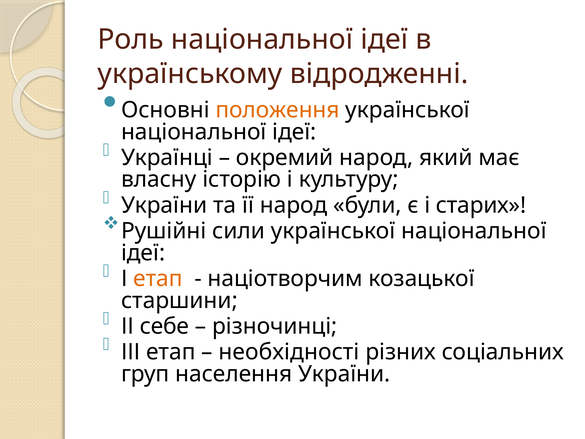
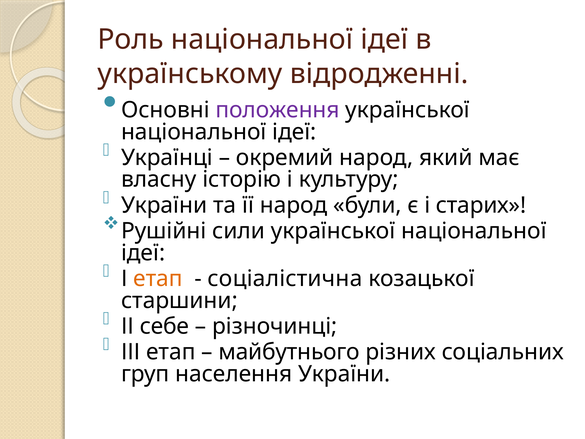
положення colour: orange -> purple
націотворчим: націотворчим -> соціалістична
необхідності: необхідності -> майбутнього
